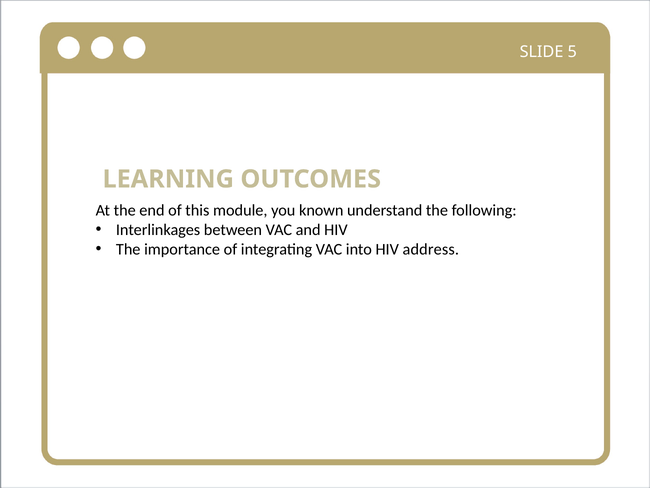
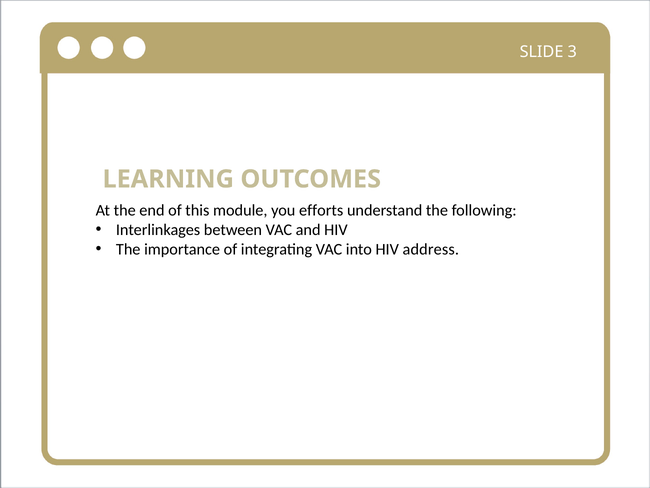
5: 5 -> 3
known: known -> efforts
